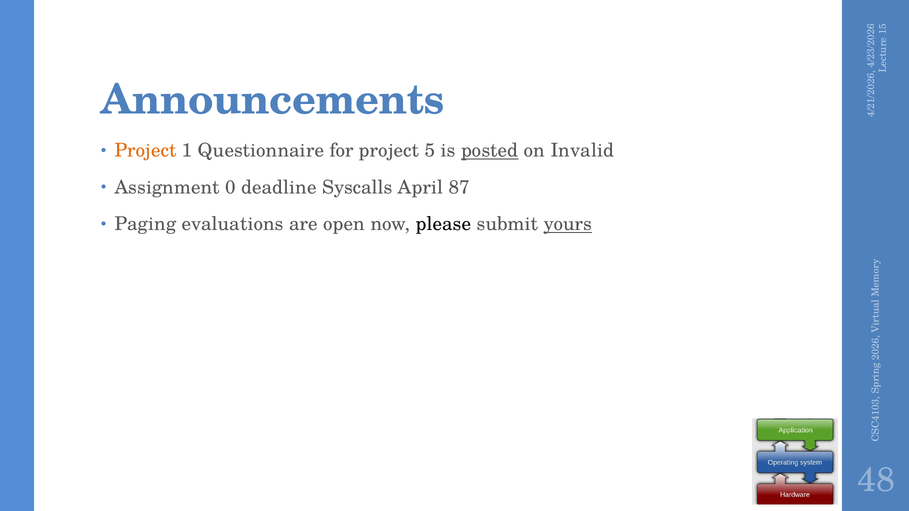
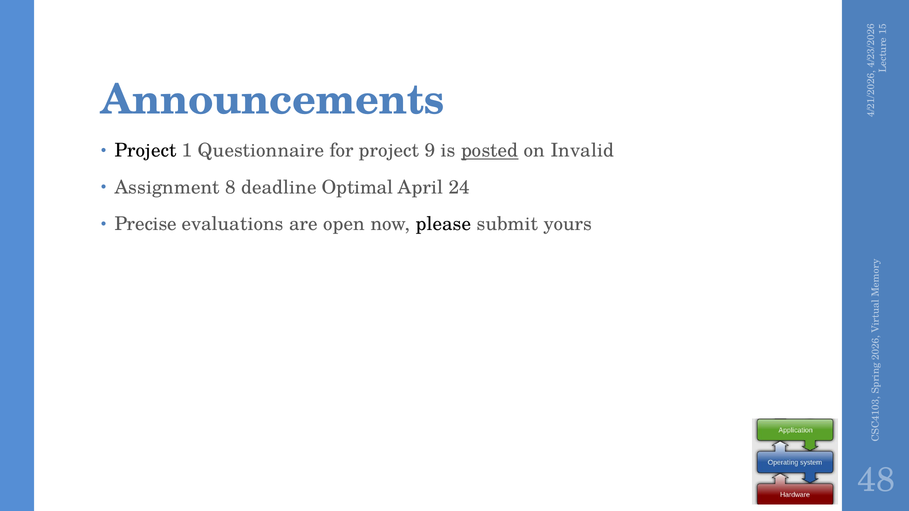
Project at (145, 151) colour: orange -> black
project 5: 5 -> 9
Assignment 0: 0 -> 8
Syscalls: Syscalls -> Optimal
87: 87 -> 24
Paging: Paging -> Precise
yours underline: present -> none
